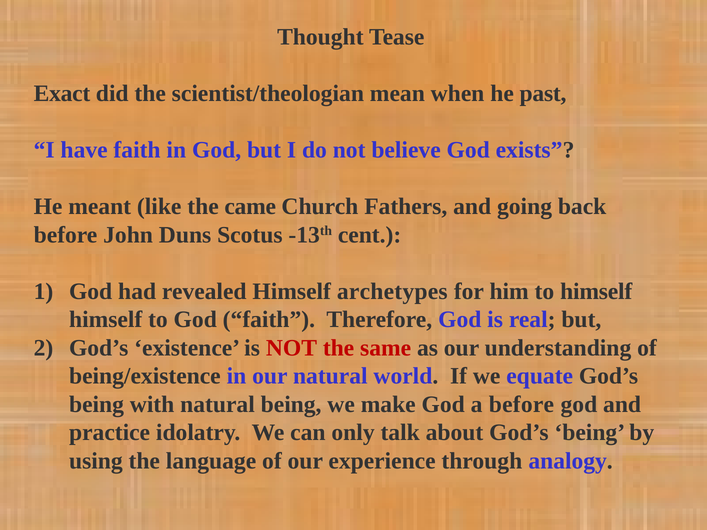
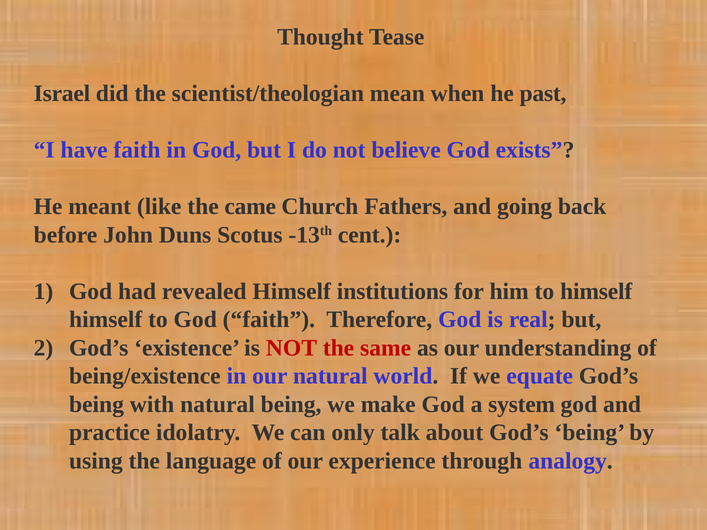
Exact: Exact -> Israel
archetypes: archetypes -> institutions
a before: before -> system
